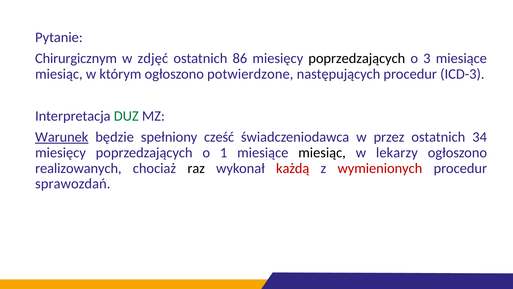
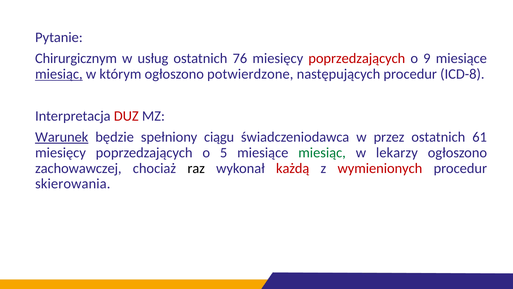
zdjęć: zdjęć -> usług
86: 86 -> 76
poprzedzających at (357, 58) colour: black -> red
3: 3 -> 9
miesiąc at (59, 74) underline: none -> present
ICD-3: ICD-3 -> ICD-8
DUZ colour: green -> red
cześć: cześć -> ciągu
34: 34 -> 61
1: 1 -> 5
miesiąc at (322, 152) colour: black -> green
realizowanych: realizowanych -> zachowawczej
sprawozdań: sprawozdań -> skierowania
